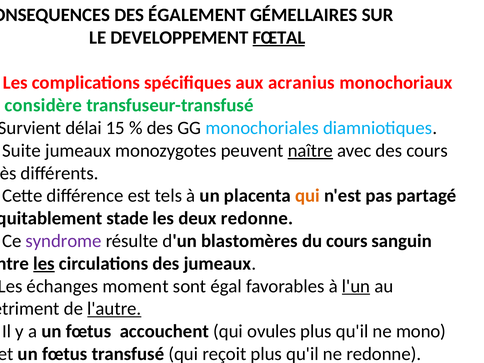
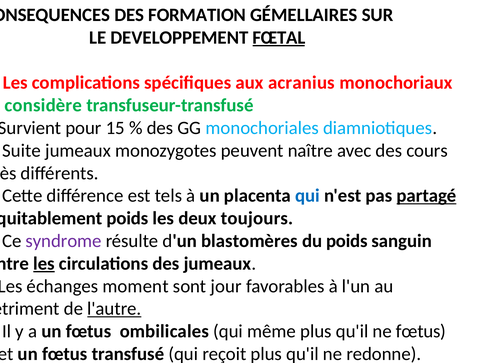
ÉGALEMENT: ÉGALEMENT -> FORMATION
délai: délai -> pour
naître underline: present -> none
qui at (307, 196) colour: orange -> blue
partagé underline: none -> present
stade at (127, 218): stade -> poids
deux redonne: redonne -> toujours
du cours: cours -> poids
égal: égal -> jour
l'un underline: present -> none
accouchent: accouchent -> ombilicales
ovules: ovules -> même
ne mono: mono -> fœtus
